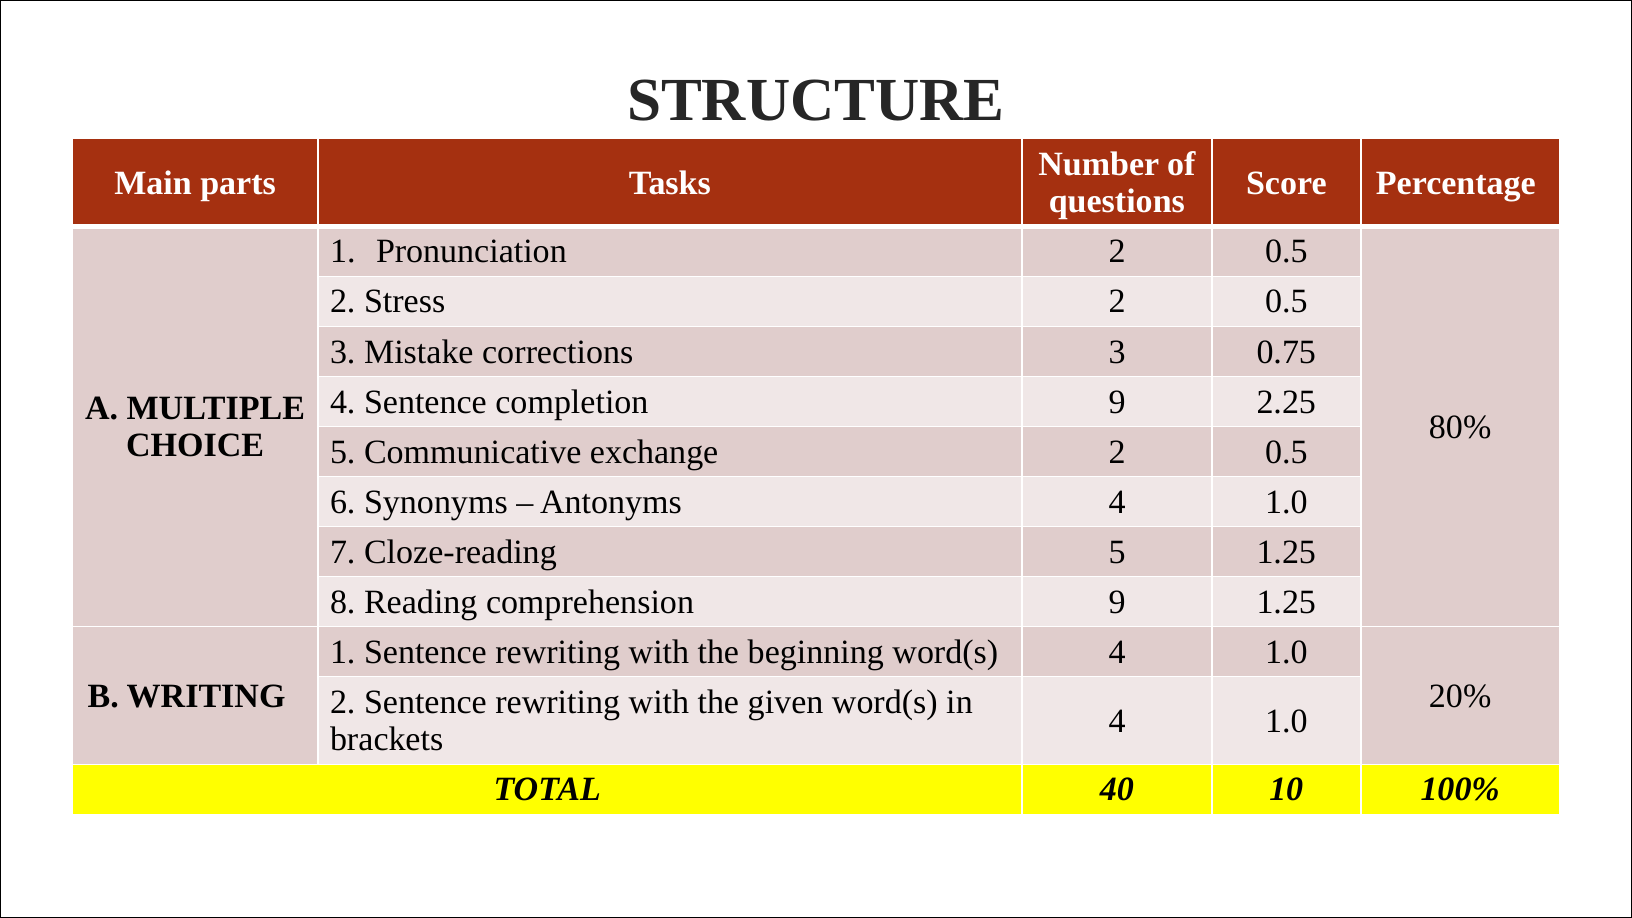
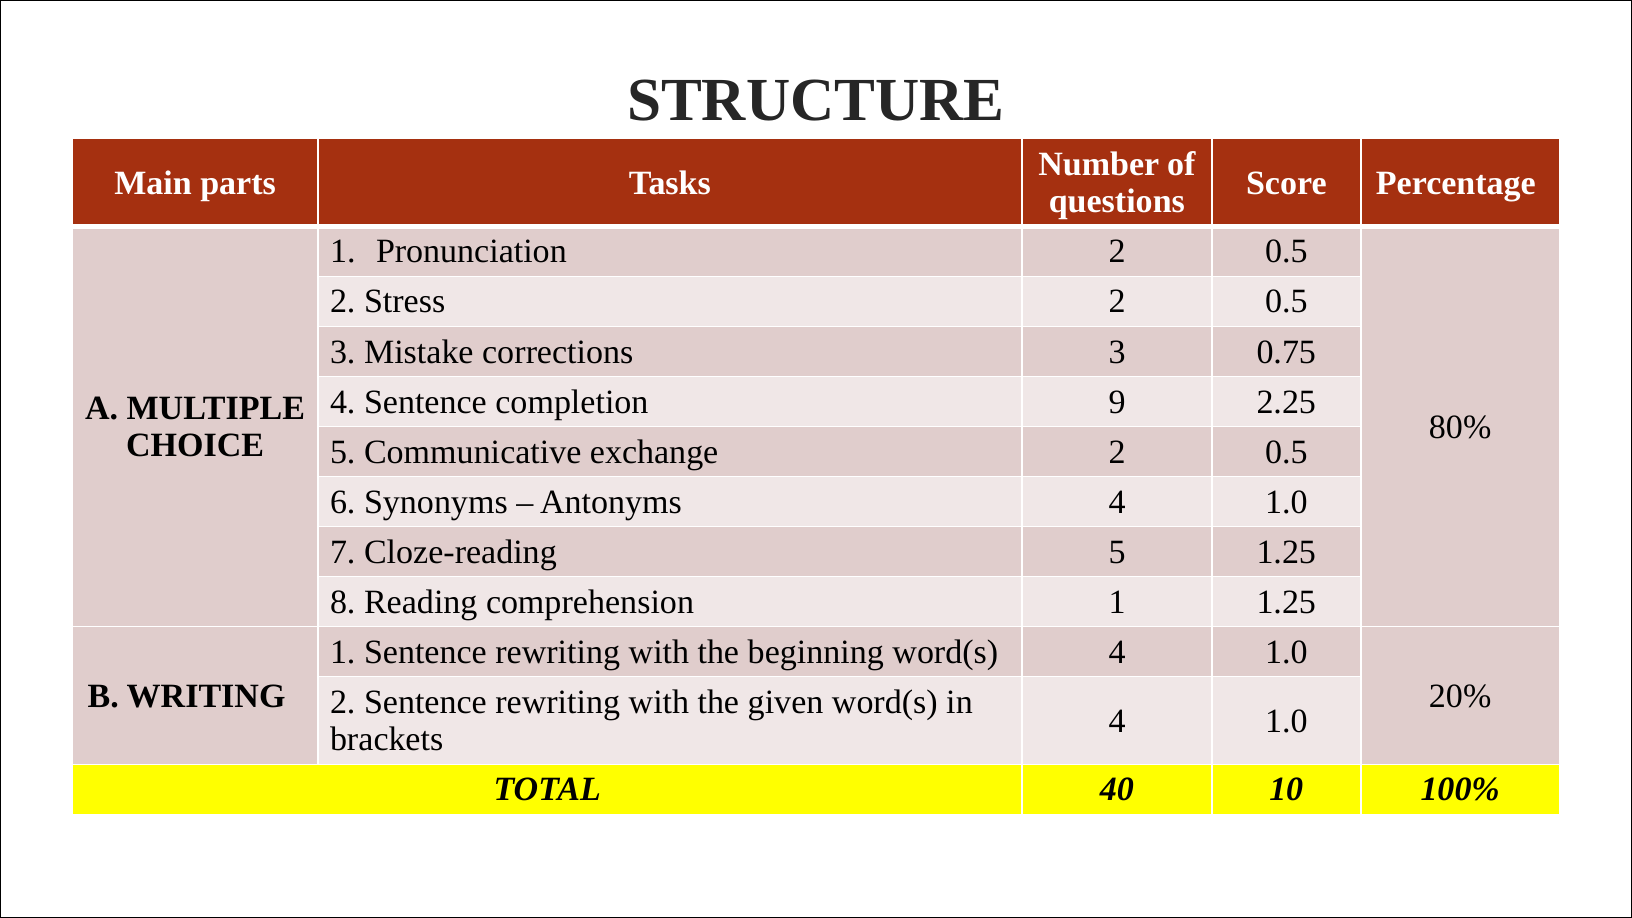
comprehension 9: 9 -> 1
